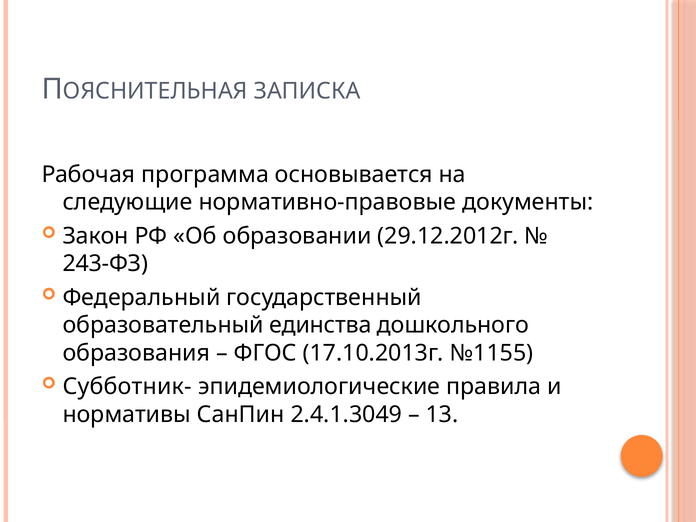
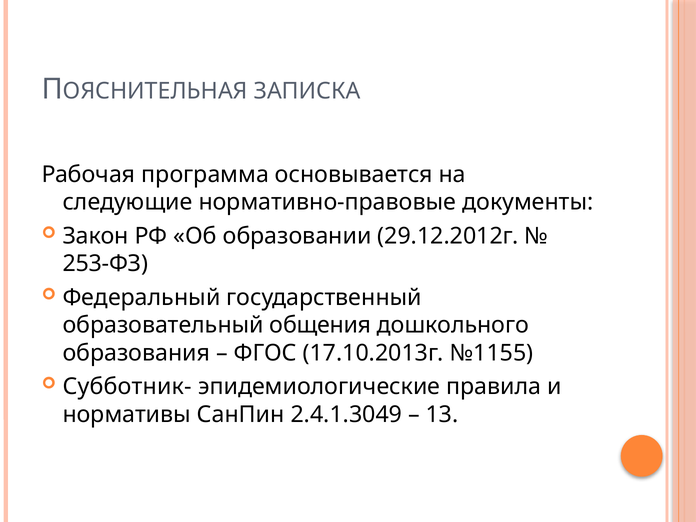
243-ФЗ: 243-ФЗ -> 253-ФЗ
единства: единства -> общения
